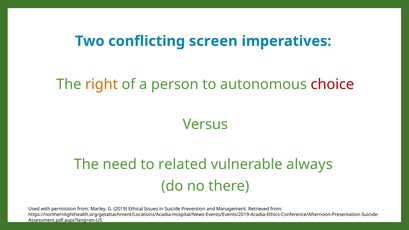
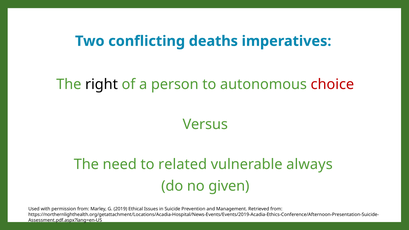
screen: screen -> deaths
right colour: orange -> black
there: there -> given
